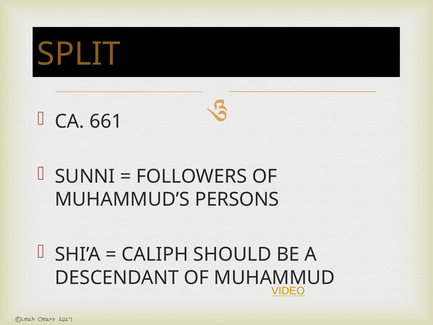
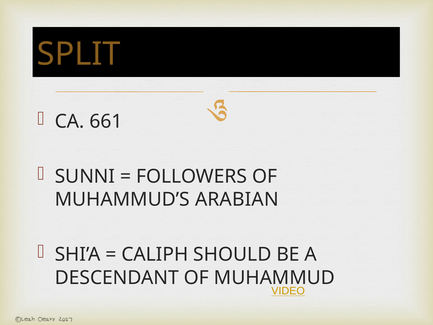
PERSONS: PERSONS -> ARABIAN
